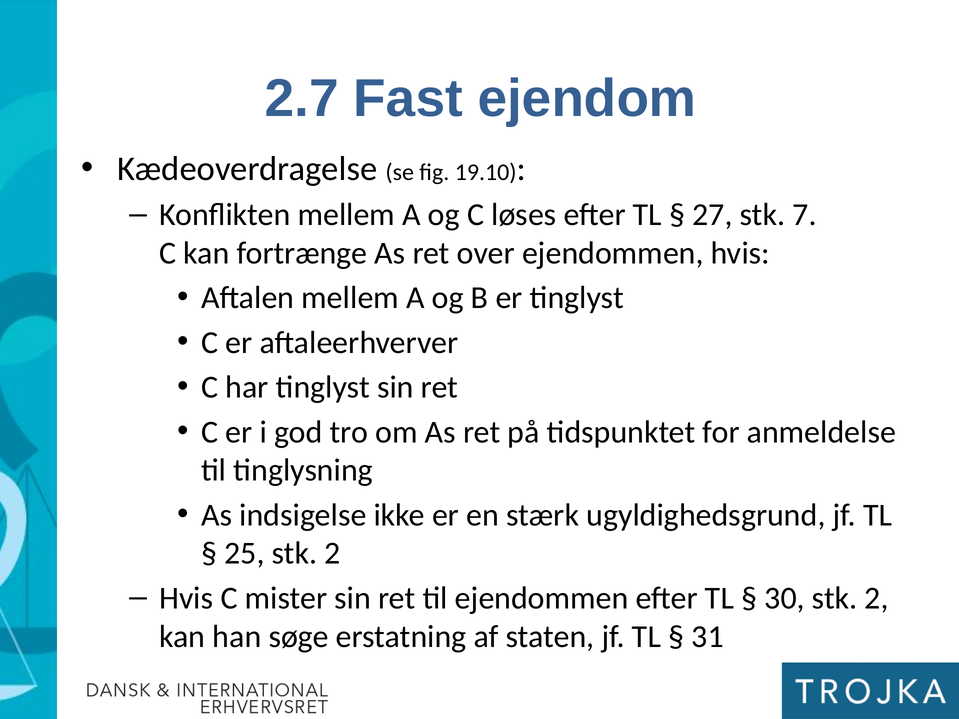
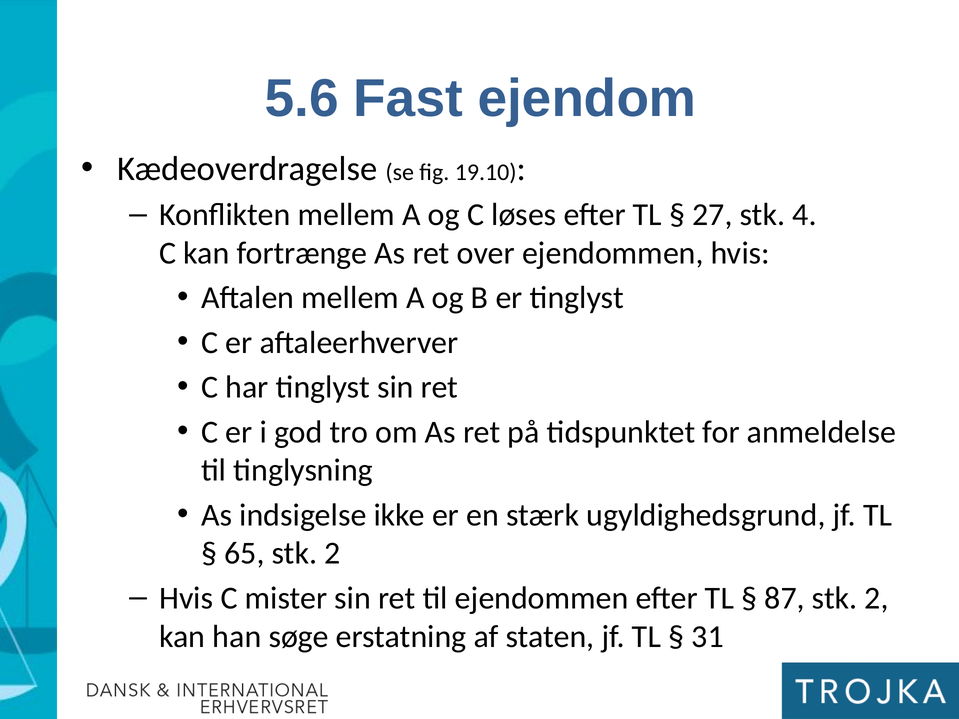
2.7: 2.7 -> 5.6
7: 7 -> 4
25: 25 -> 65
30: 30 -> 87
